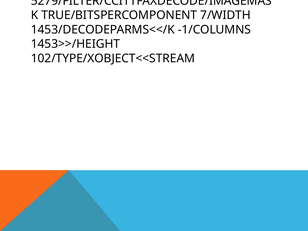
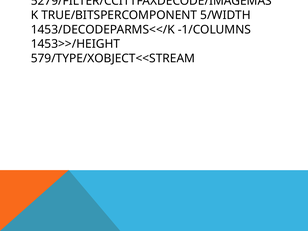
7/WIDTH: 7/WIDTH -> 5/WIDTH
102/TYPE/XOBJECT>>STREAM: 102/TYPE/XOBJECT>>STREAM -> 579/TYPE/XOBJECT>>STREAM
